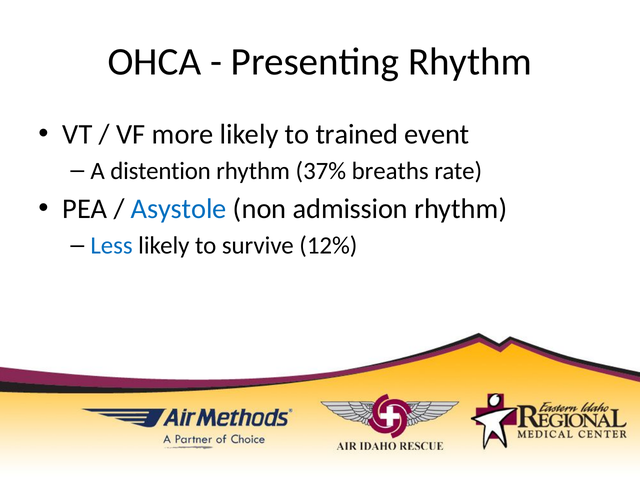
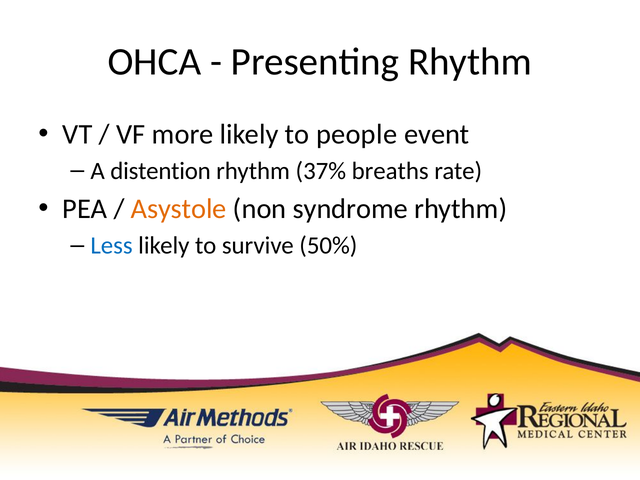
trained: trained -> people
Asystole colour: blue -> orange
admission: admission -> syndrome
12%: 12% -> 50%
